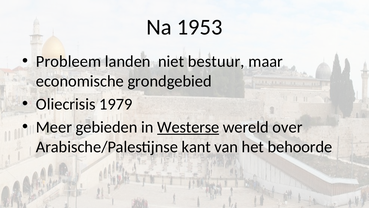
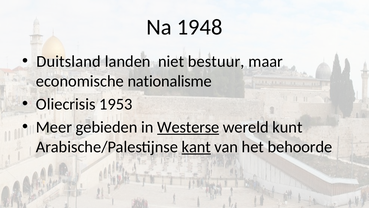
1953: 1953 -> 1948
Probleem: Probleem -> Duitsland
grondgebied: grondgebied -> nationalisme
1979: 1979 -> 1953
over: over -> kunt
kant underline: none -> present
